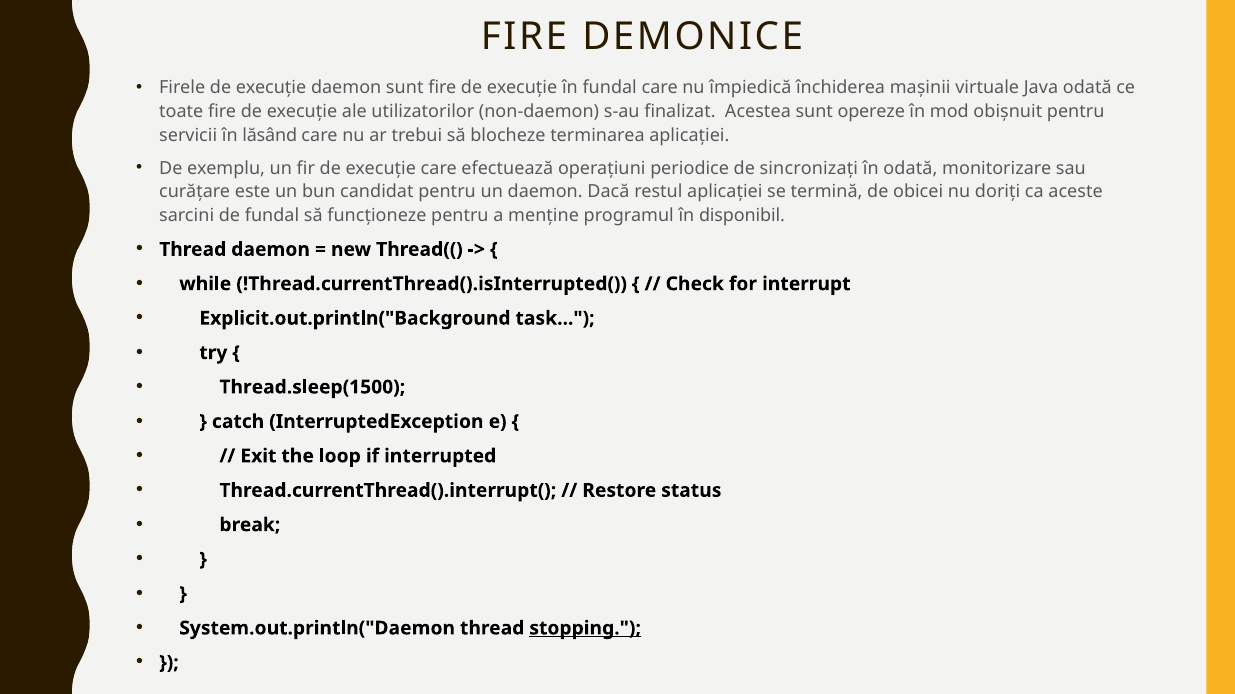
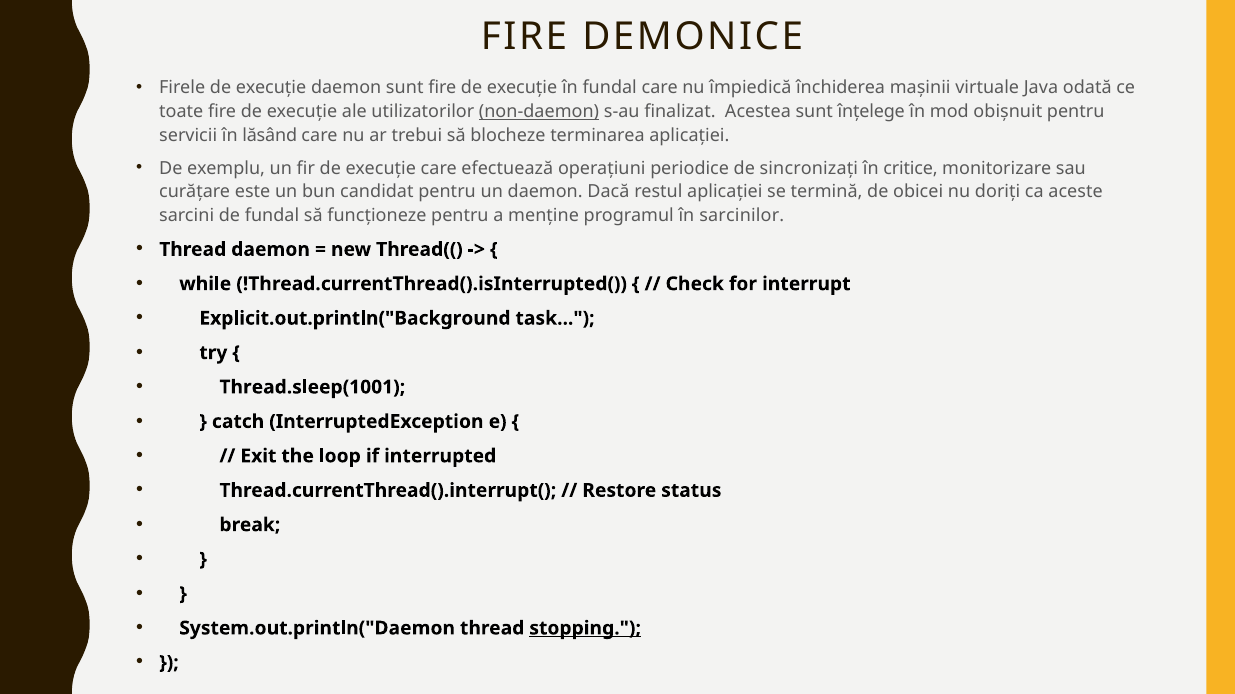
non-daemon underline: none -> present
opereze: opereze -> înțelege
în odată: odată -> critice
disponibil: disponibil -> sarcinilor
Thread.sleep(1500: Thread.sleep(1500 -> Thread.sleep(1001
